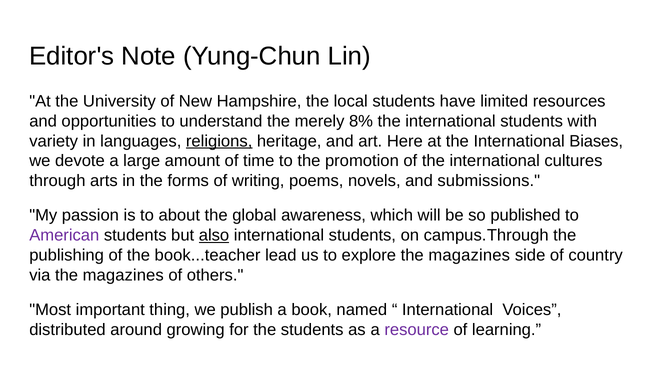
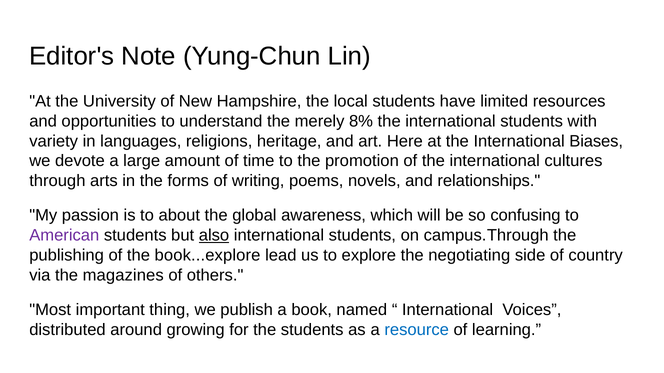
religions underline: present -> none
submissions: submissions -> relationships
published: published -> confusing
book...teacher: book...teacher -> book...explore
explore the magazines: magazines -> negotiating
resource colour: purple -> blue
